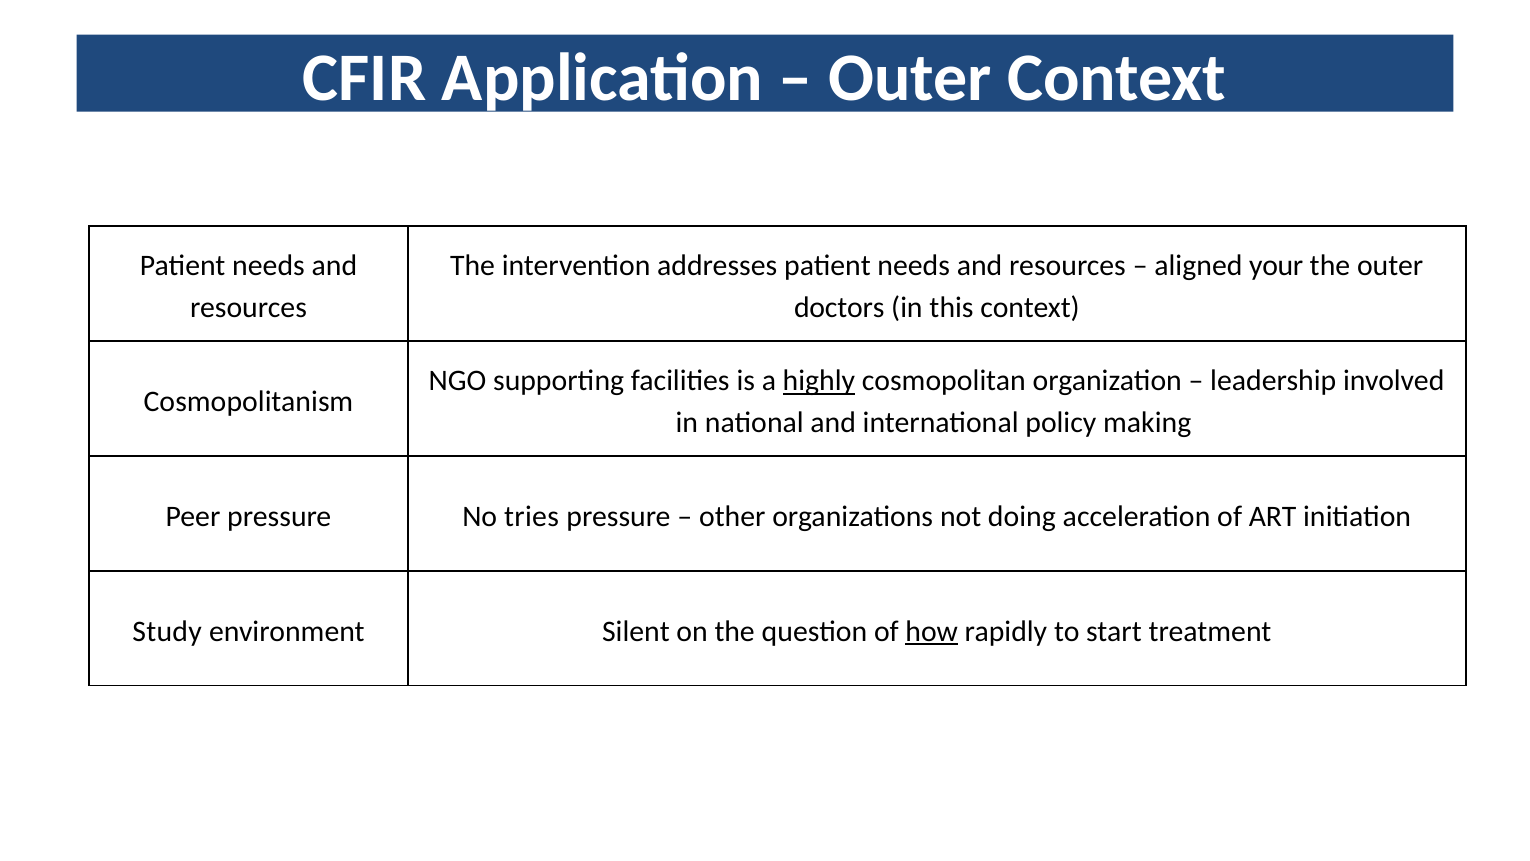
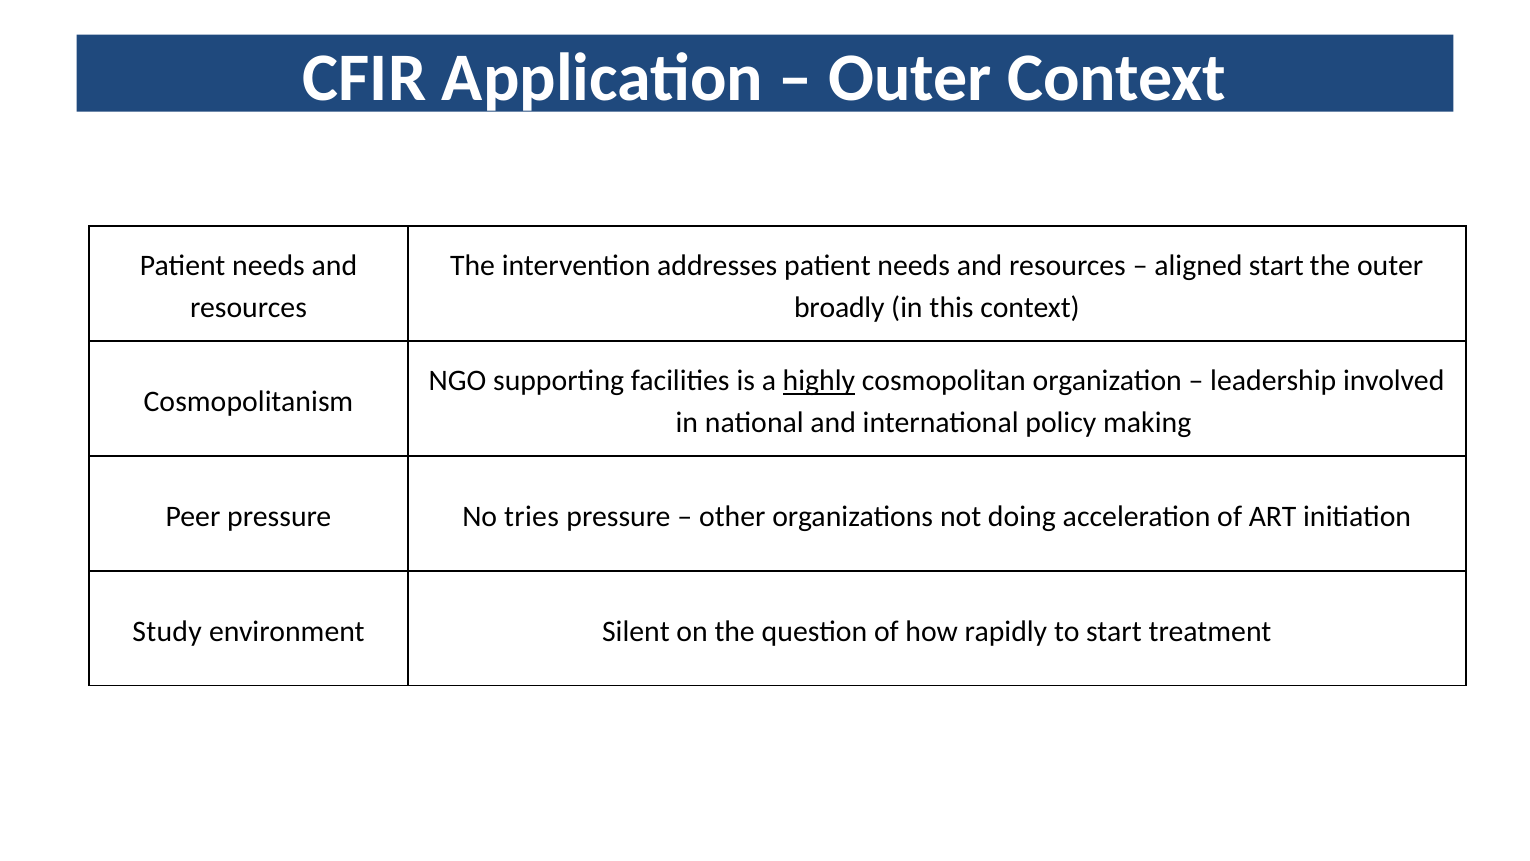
aligned your: your -> start
doctors: doctors -> broadly
how underline: present -> none
